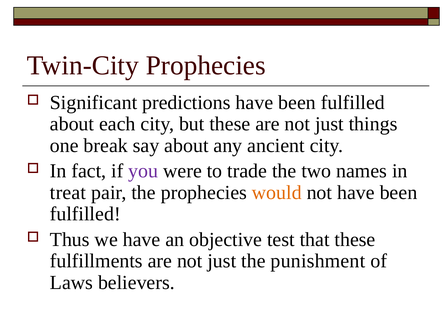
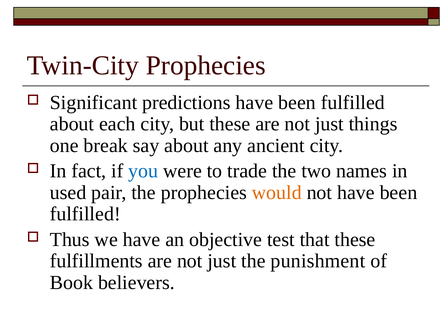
you colour: purple -> blue
treat: treat -> used
Laws: Laws -> Book
